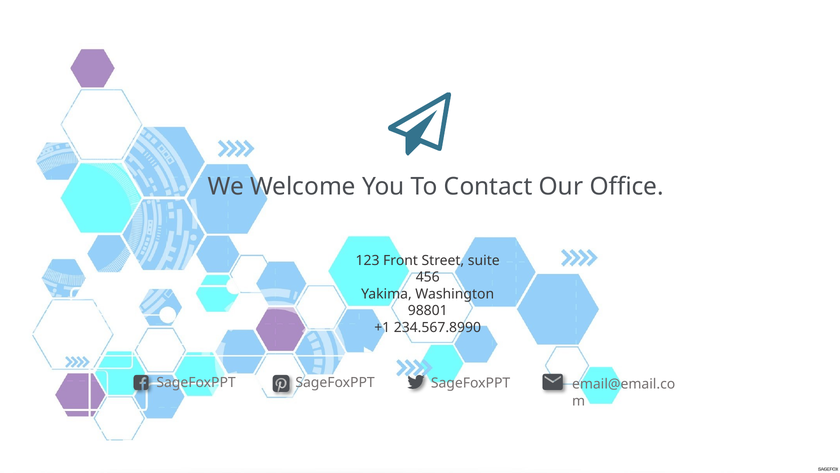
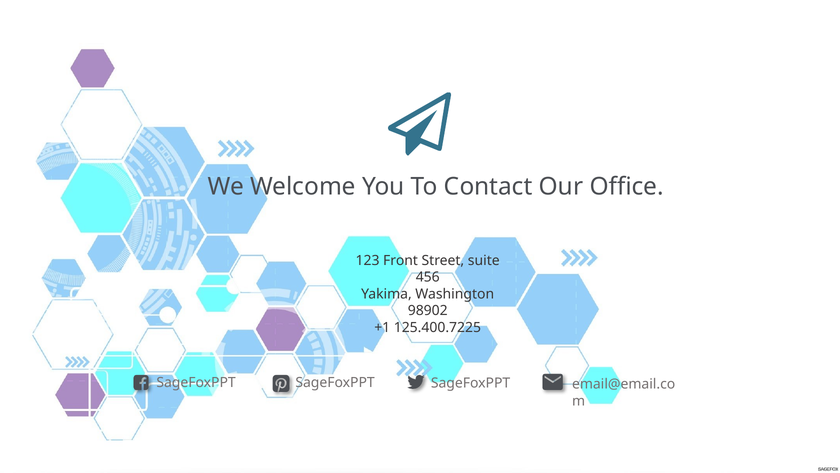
98801: 98801 -> 98902
234.567.8990: 234.567.8990 -> 125.400.7225
